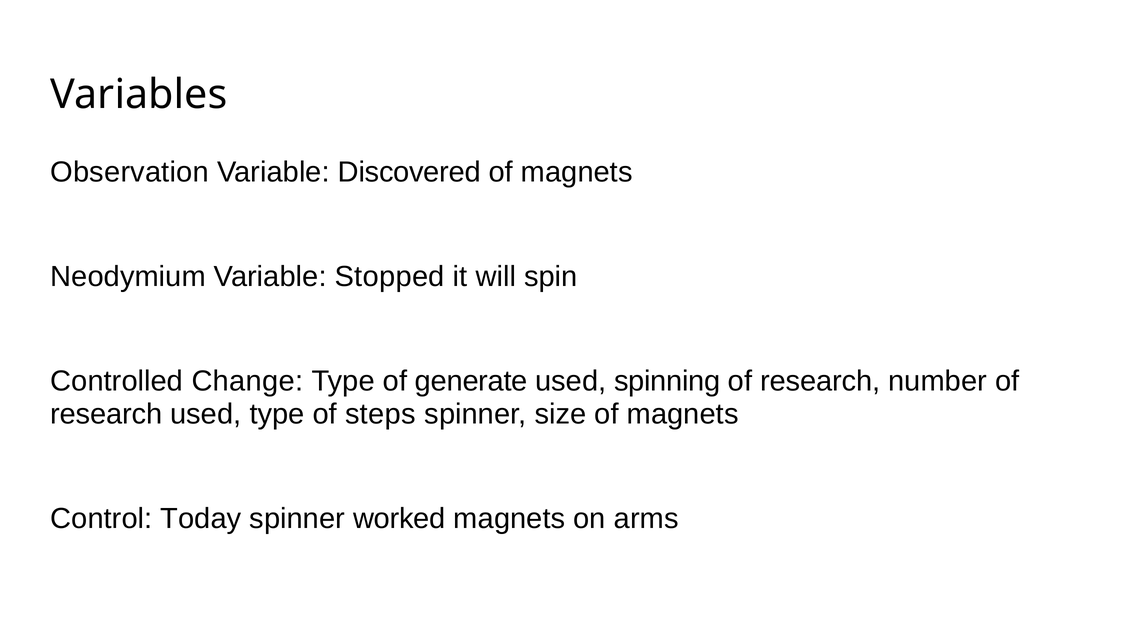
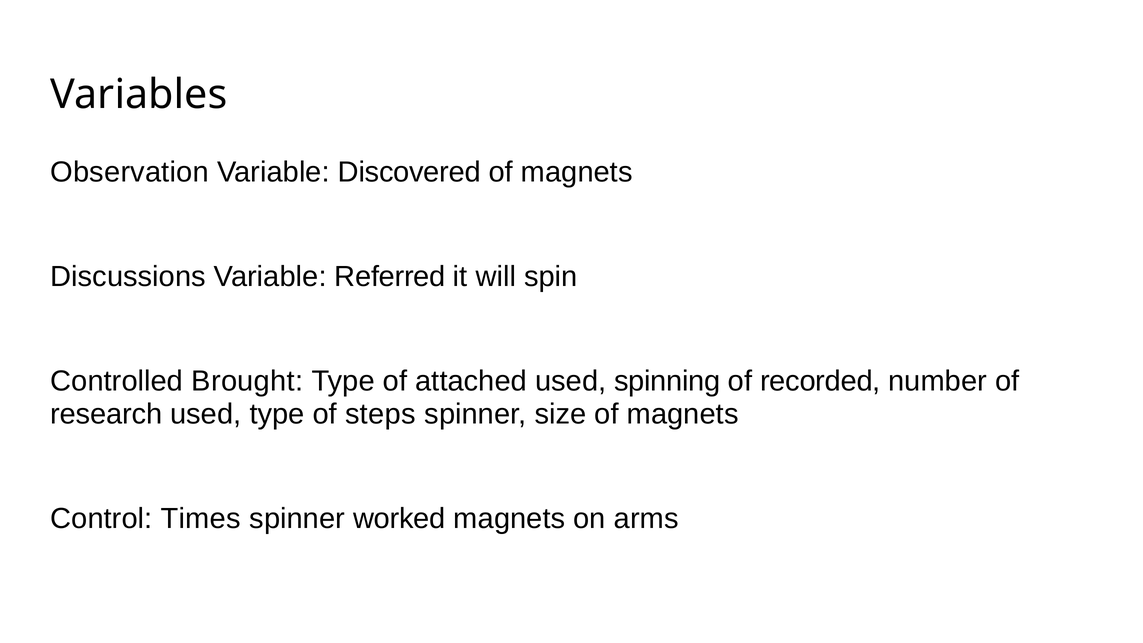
Neodymium: Neodymium -> Discussions
Stopped: Stopped -> Referred
Change: Change -> Brought
generate: generate -> attached
research at (820, 381): research -> recorded
Today: Today -> Times
